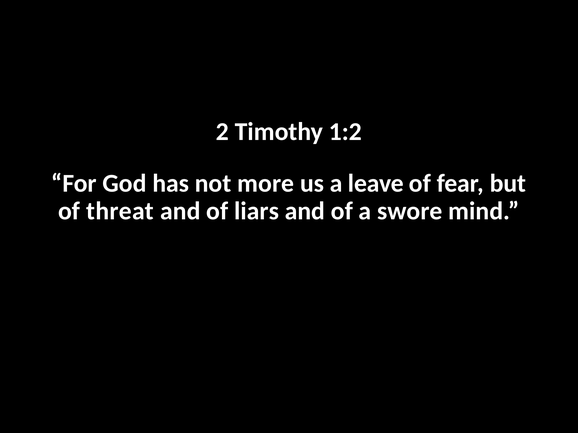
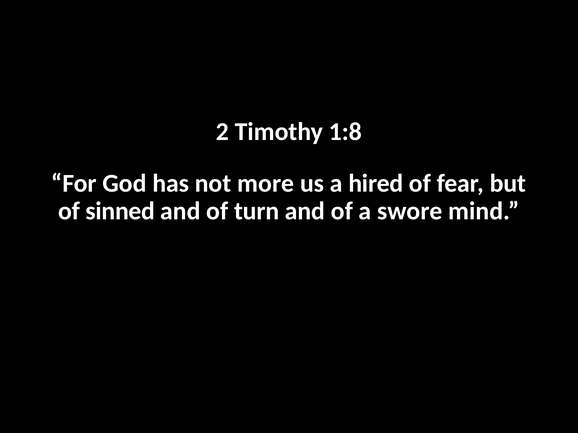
1:2: 1:2 -> 1:8
leave: leave -> hired
threat: threat -> sinned
liars: liars -> turn
